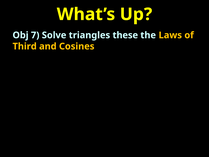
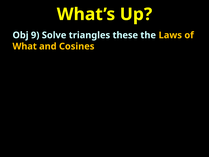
7: 7 -> 9
Third: Third -> What
